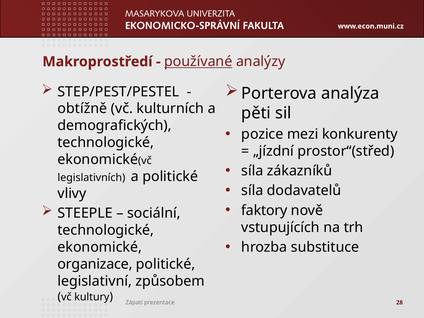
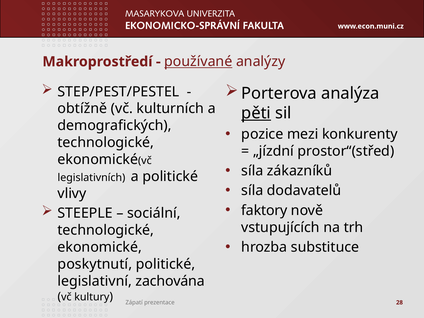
pěti underline: none -> present
organizace: organizace -> poskytnutí
způsobem: způsobem -> zachována
